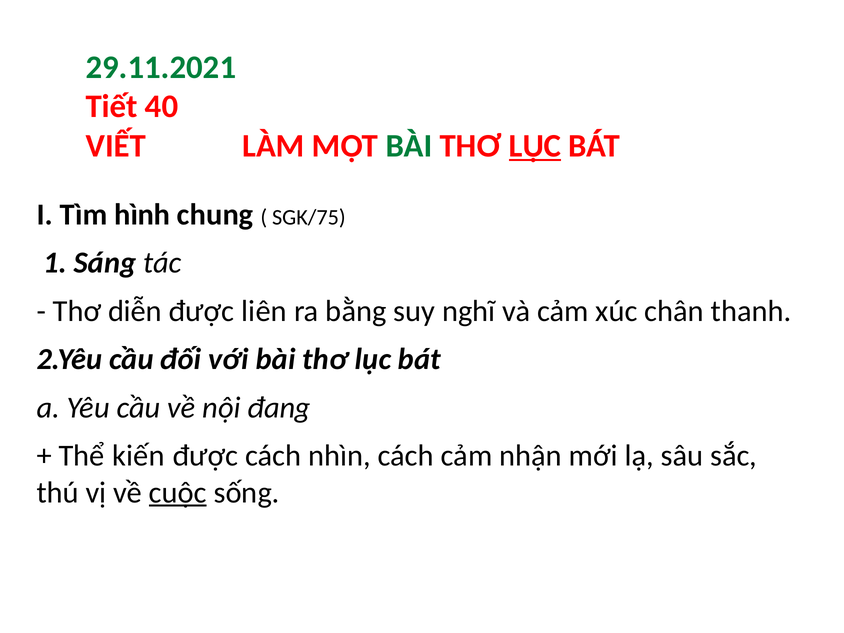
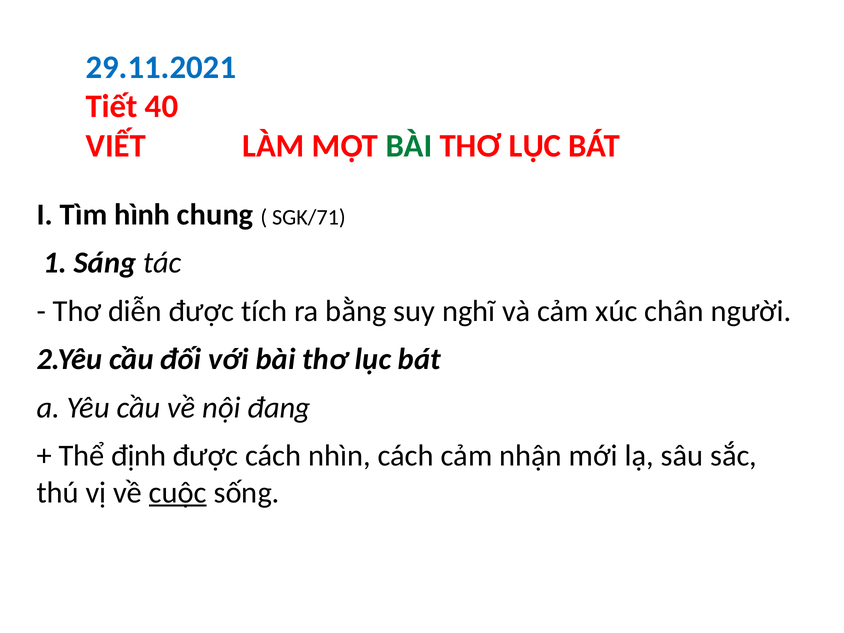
29.11.2021 colour: green -> blue
LỤC at (535, 146) underline: present -> none
SGK/75: SGK/75 -> SGK/71
liên: liên -> tích
thanh: thanh -> người
kiến: kiến -> định
